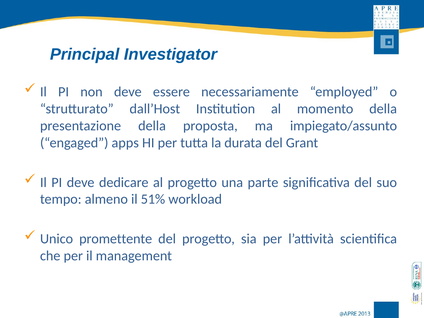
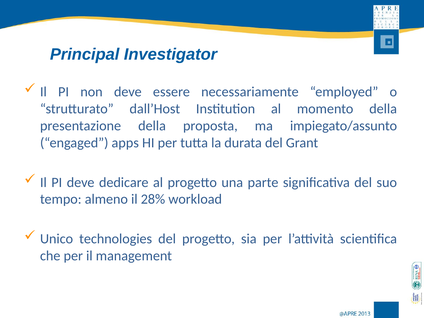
51%: 51% -> 28%
promettente: promettente -> technologies
